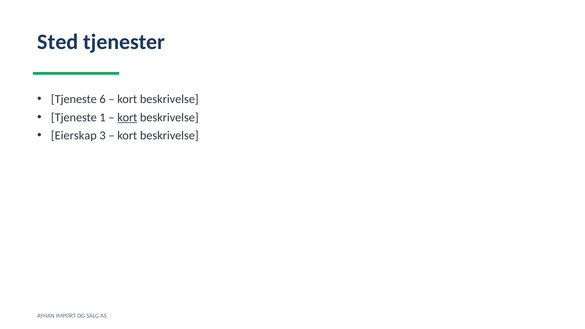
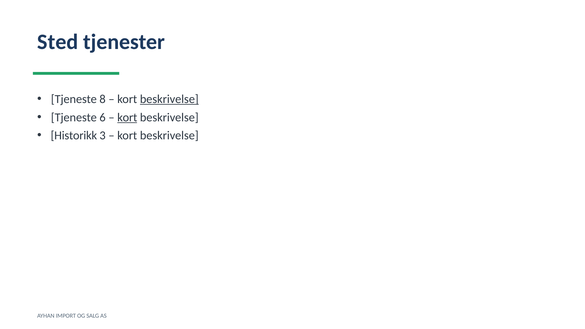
6: 6 -> 8
beskrivelse at (169, 99) underline: none -> present
1: 1 -> 6
Eierskap: Eierskap -> Historikk
